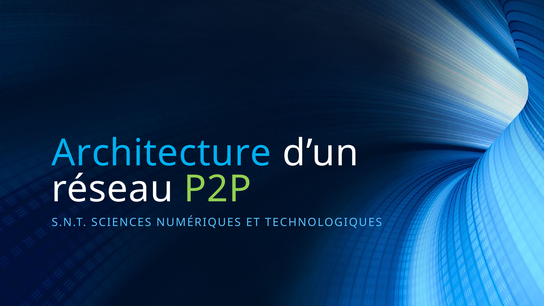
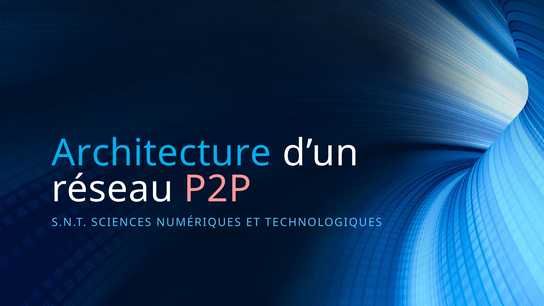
P2P colour: light green -> pink
